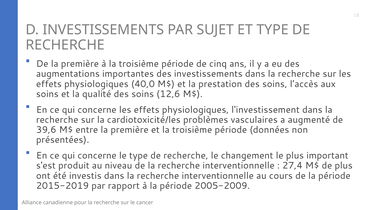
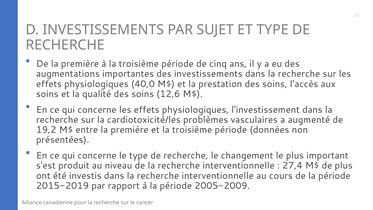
39,6: 39,6 -> 19,2
